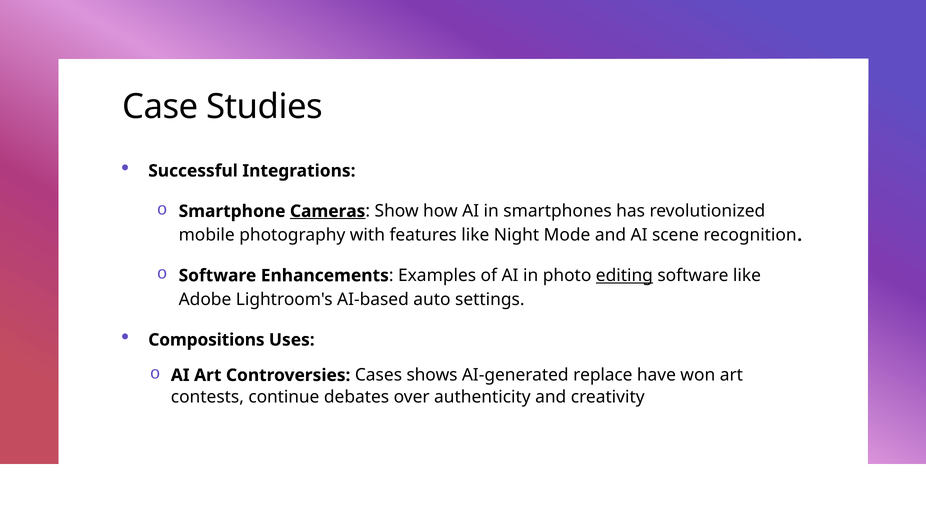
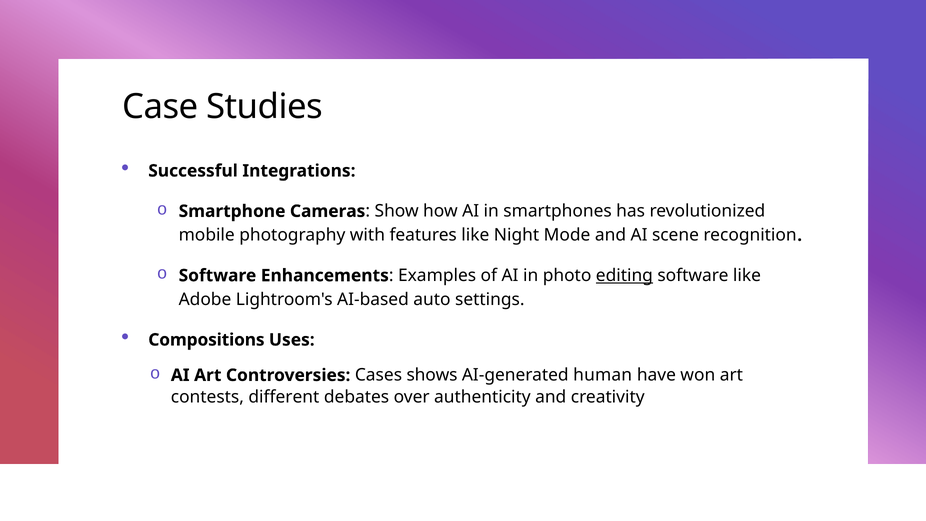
Cameras underline: present -> none
replace: replace -> human
continue: continue -> different
